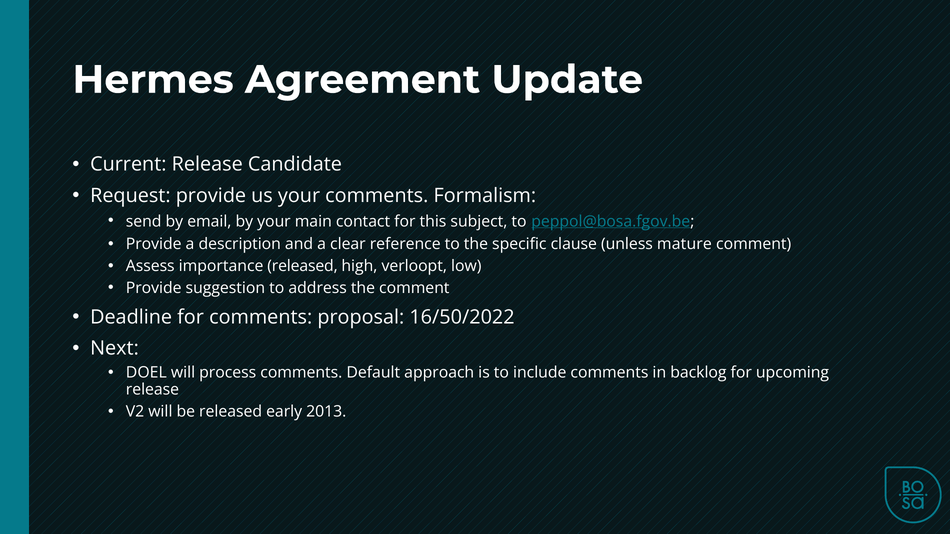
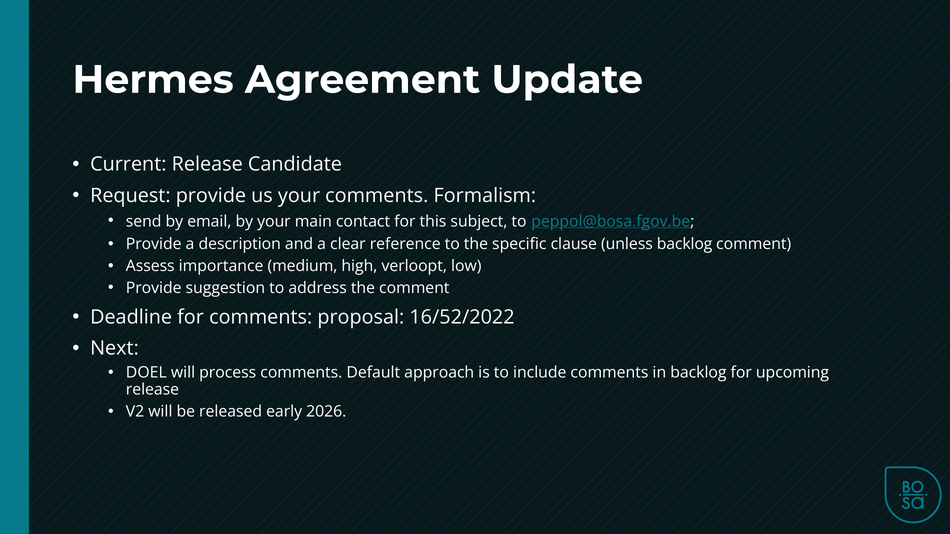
unless mature: mature -> backlog
importance released: released -> medium
16/50/2022: 16/50/2022 -> 16/52/2022
2013: 2013 -> 2026
